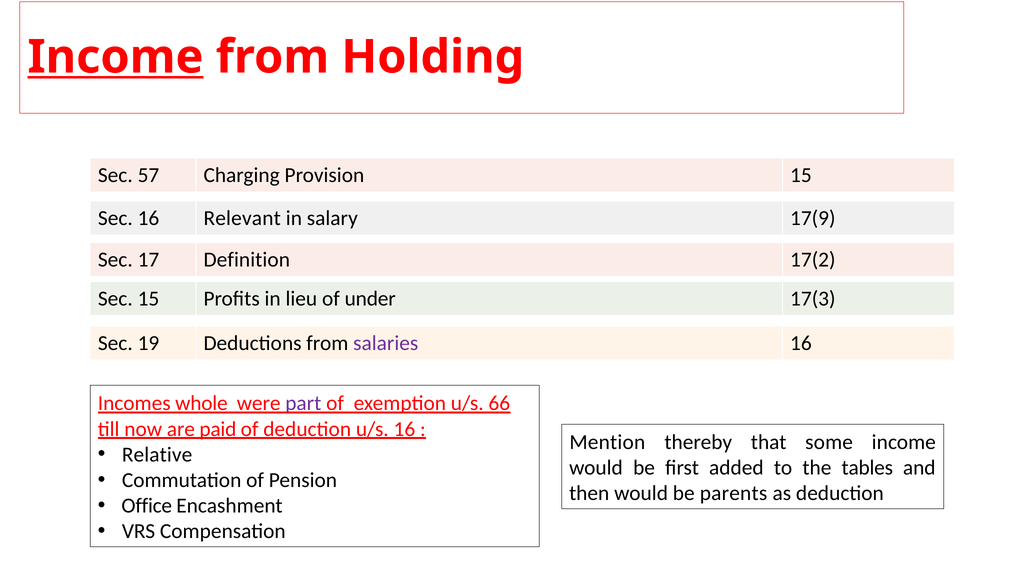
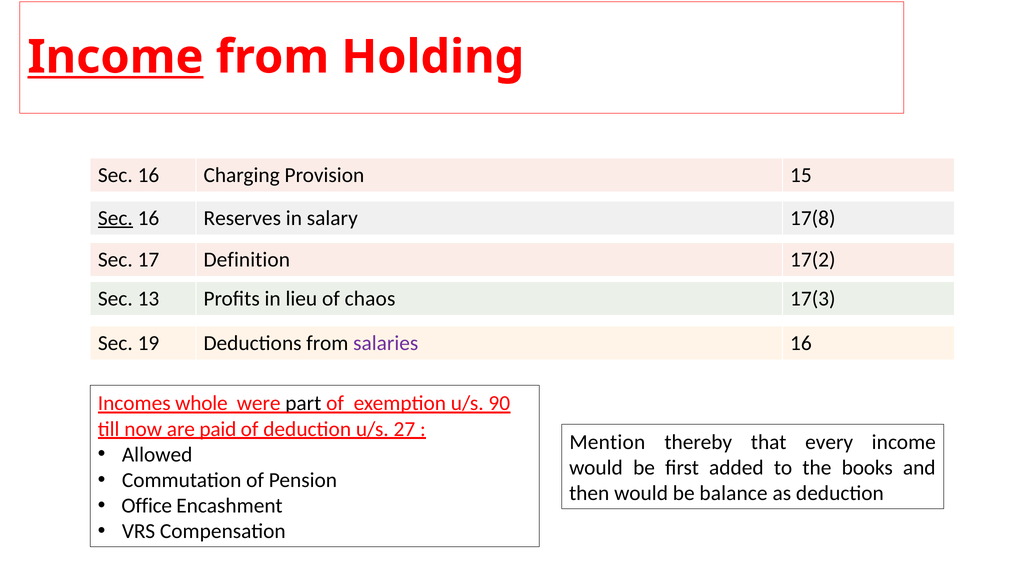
57 at (148, 175): 57 -> 16
Sec at (115, 218) underline: none -> present
Relevant: Relevant -> Reserves
17(9: 17(9 -> 17(8
Sec 15: 15 -> 13
under: under -> chaos
part colour: purple -> black
66: 66 -> 90
u/s 16: 16 -> 27
some: some -> every
Relative: Relative -> Allowed
tables: tables -> books
parents: parents -> balance
